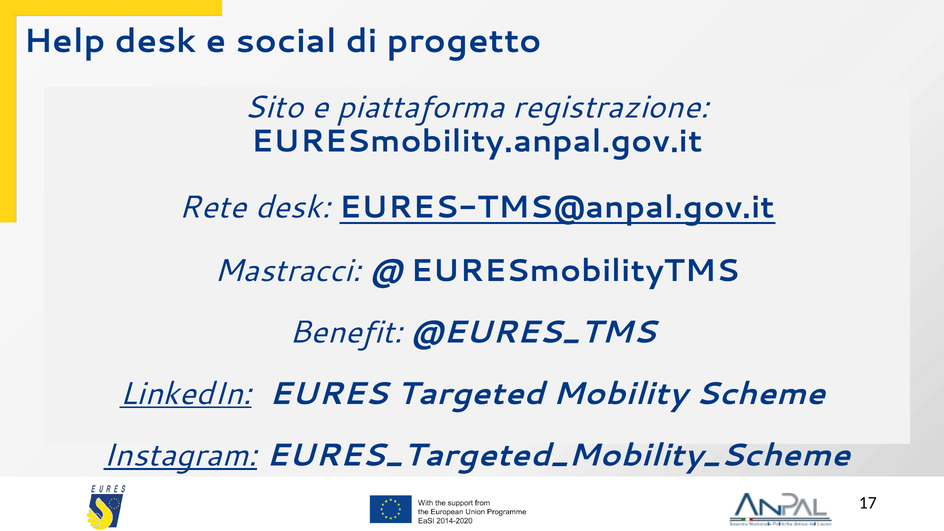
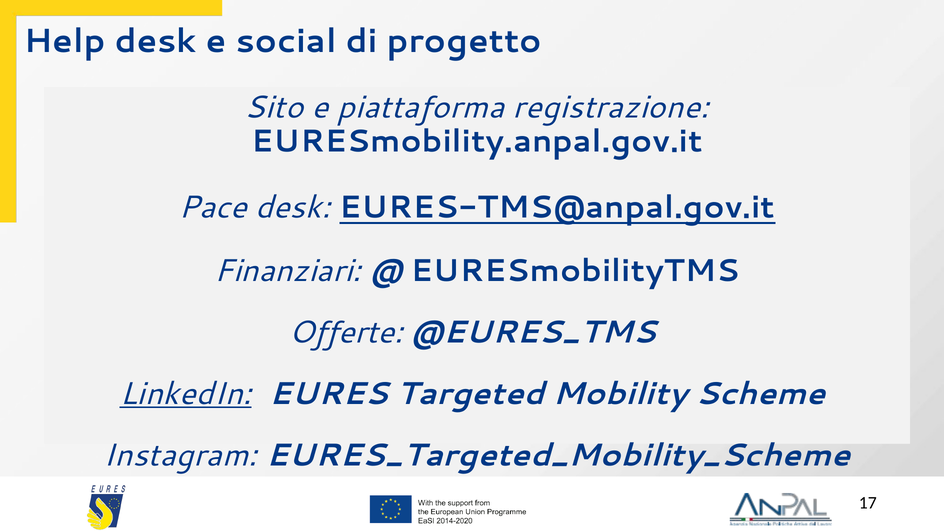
Rete: Rete -> Pace
Mastracci: Mastracci -> Finanziari
Benefit: Benefit -> Offerte
Instagram underline: present -> none
